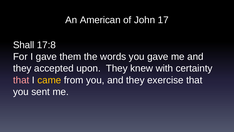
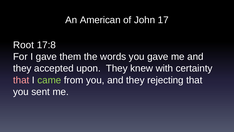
Shall: Shall -> Root
came colour: yellow -> light green
exercise: exercise -> rejecting
